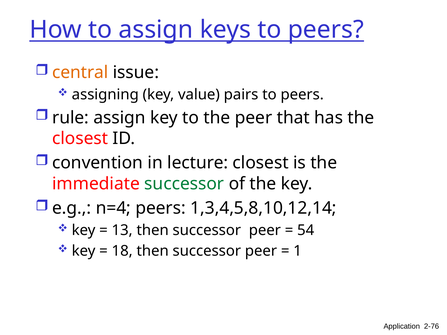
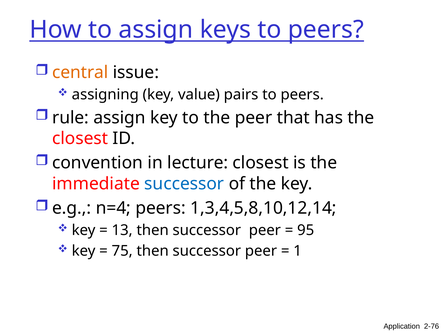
successor at (184, 184) colour: green -> blue
54: 54 -> 95
18: 18 -> 75
